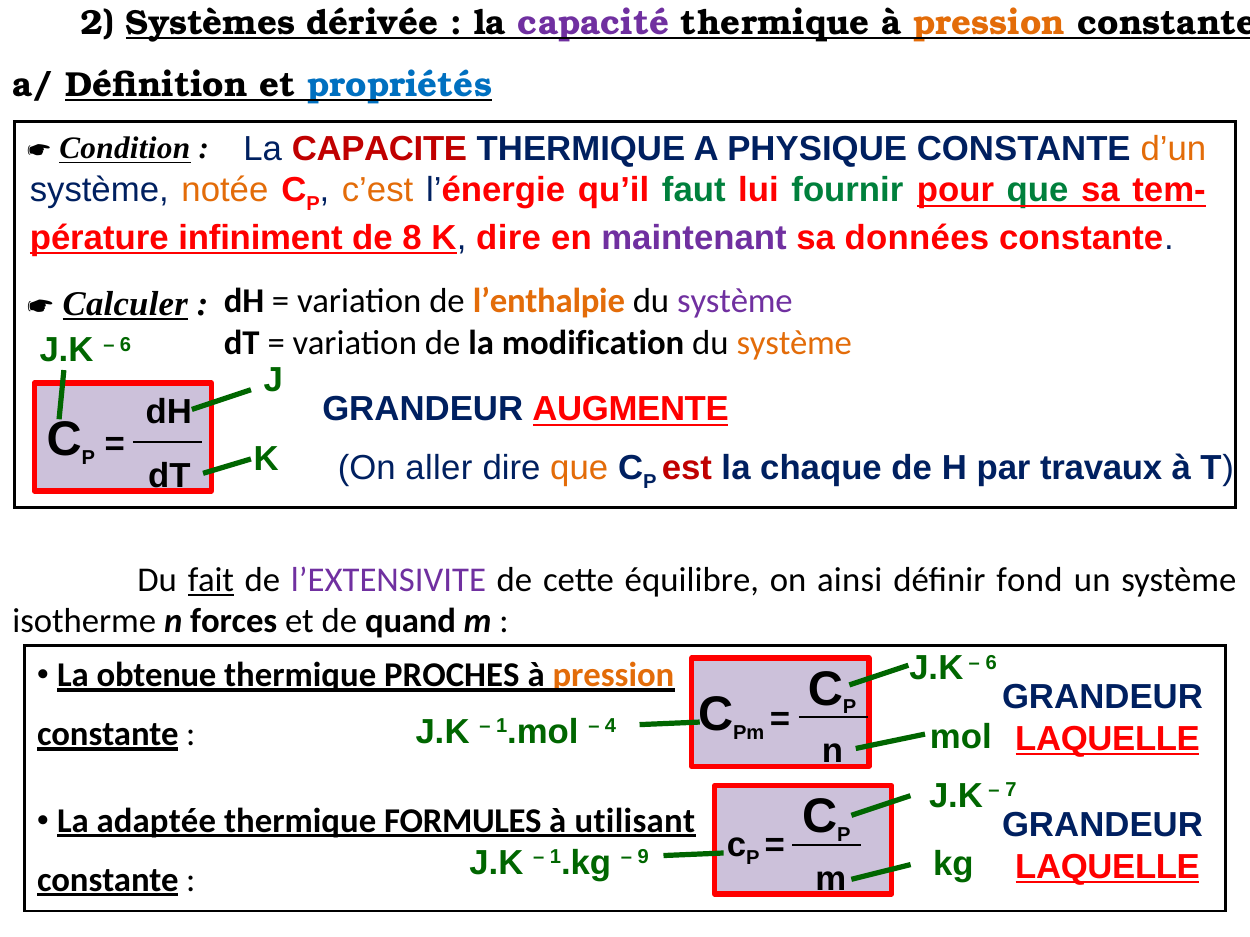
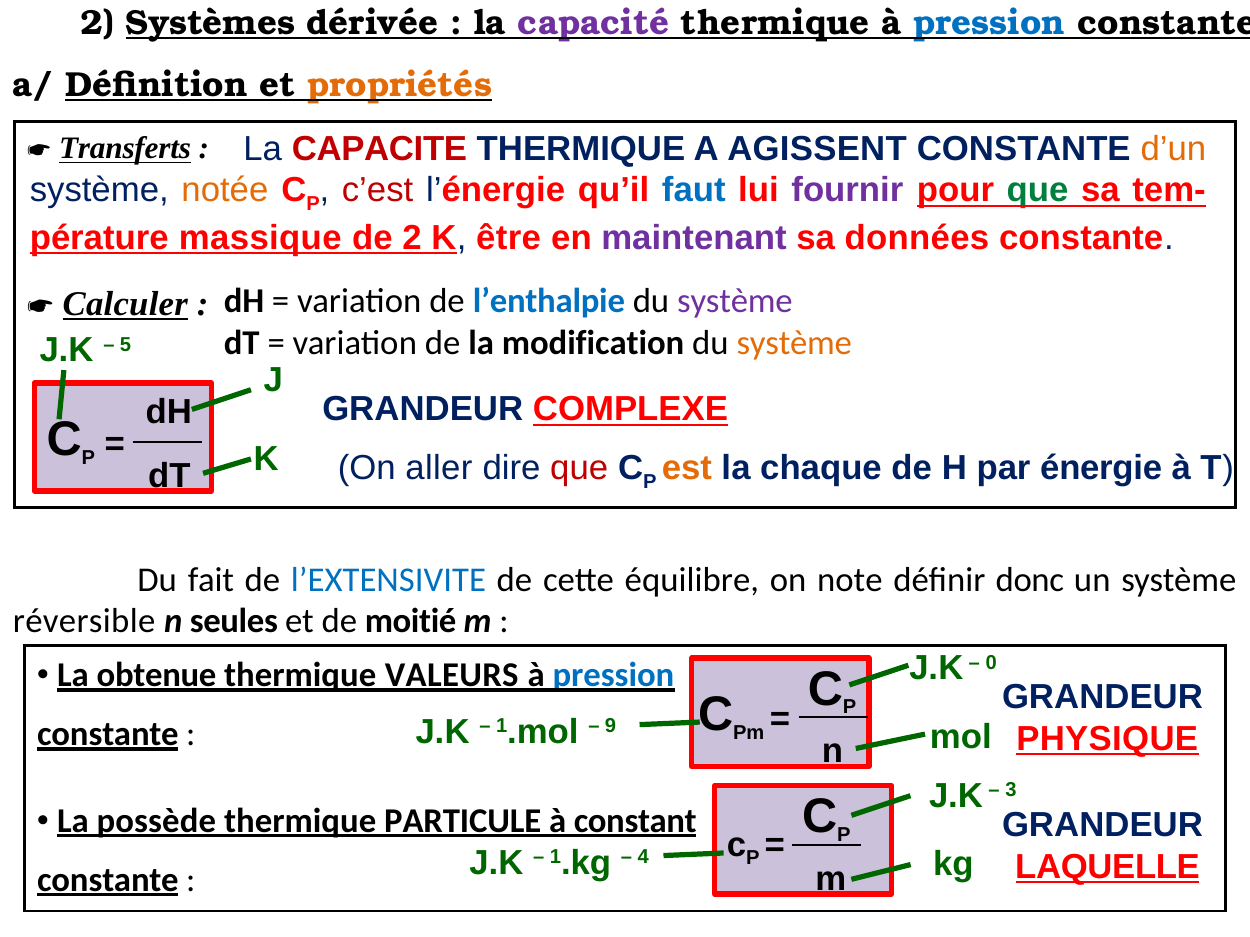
pression at (989, 23) colour: orange -> blue
propriétés colour: blue -> orange
PHYSIQUE: PHYSIQUE -> AGISSENT
Condition: Condition -> Transferts
c’est colour: orange -> red
faut colour: green -> blue
fournir colour: green -> purple
infiniment: infiniment -> massique
de 8: 8 -> 2
K dire: dire -> être
l’enthalpie colour: orange -> blue
6 at (126, 345): 6 -> 5
AUGMENTE: AUGMENTE -> COMPLEXE
que at (579, 469) colour: orange -> red
est colour: red -> orange
travaux: travaux -> énergie
fait underline: present -> none
l’EXTENSIVITE colour: purple -> blue
ainsi: ainsi -> note
fond: fond -> donc
isotherme: isotherme -> réversible
forces: forces -> seules
quand: quand -> moitié
6 at (991, 663): 6 -> 0
PROCHES: PROCHES -> VALEURS
pression at (613, 675) colour: orange -> blue
4: 4 -> 9
LAQUELLE at (1108, 739): LAQUELLE -> PHYSIQUE
7: 7 -> 3
adaptée: adaptée -> possède
FORMULES: FORMULES -> PARTICULE
utilisant: utilisant -> constant
9: 9 -> 4
